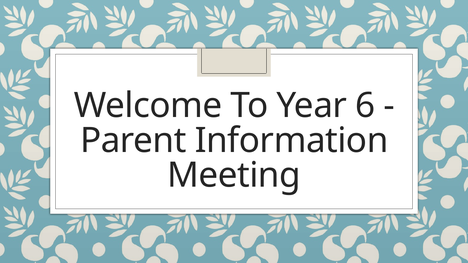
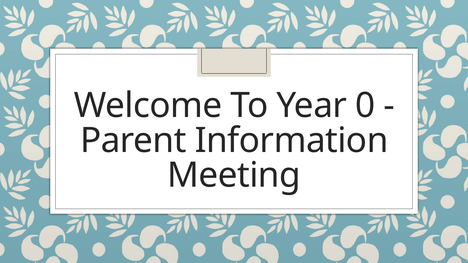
6: 6 -> 0
